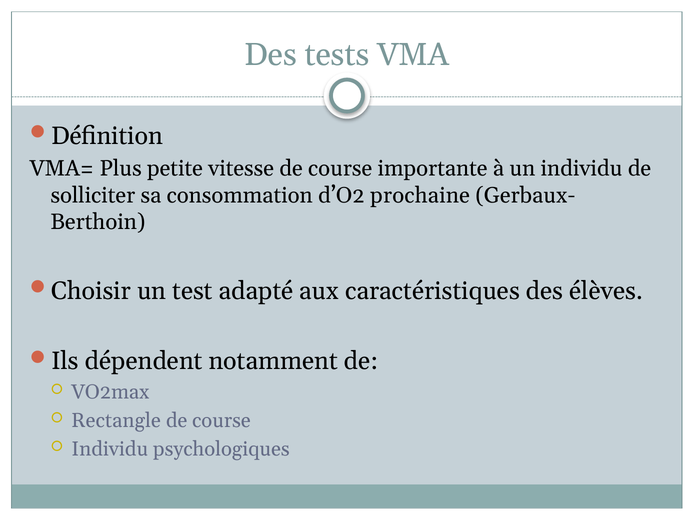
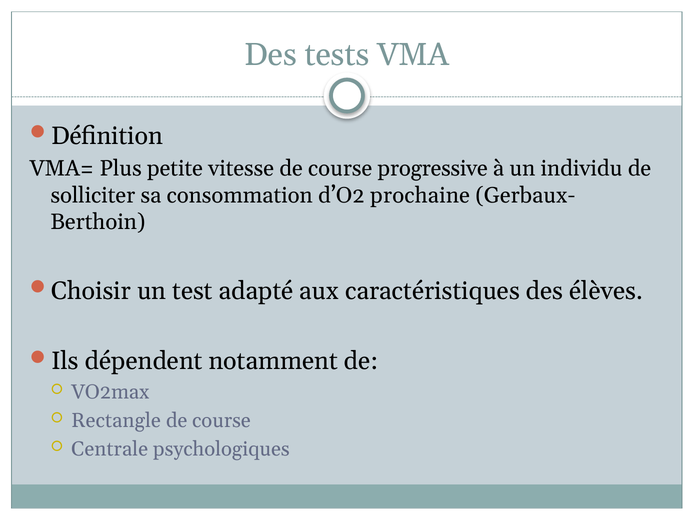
importante: importante -> progressive
Individu at (110, 450): Individu -> Centrale
